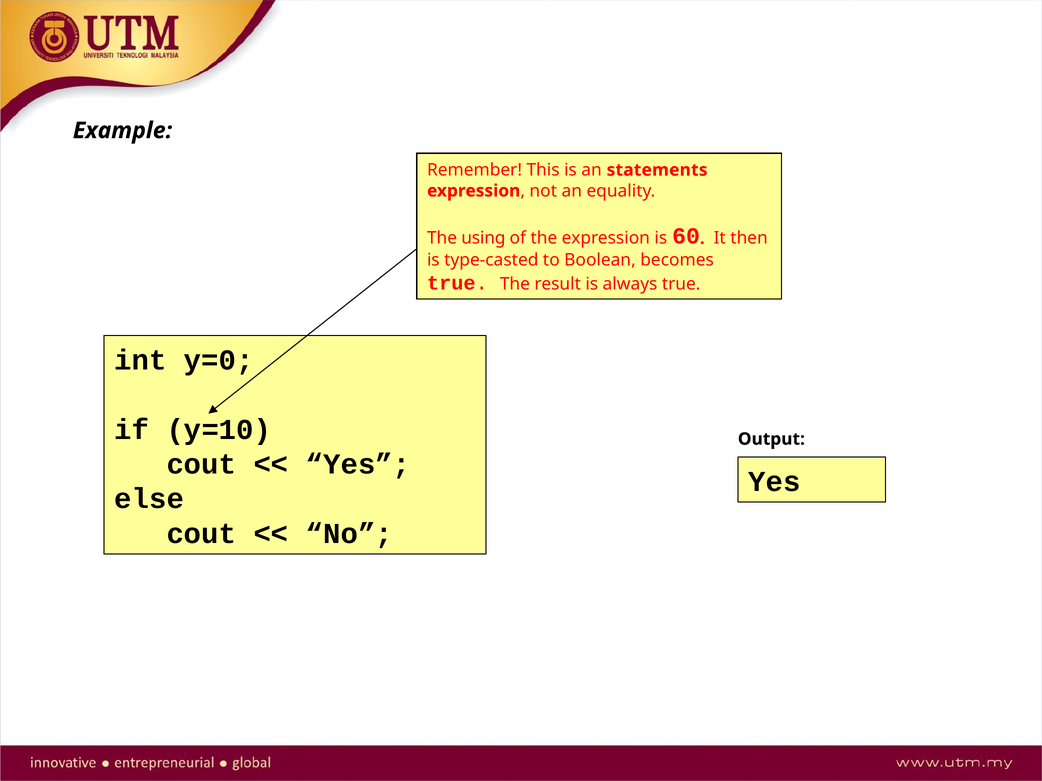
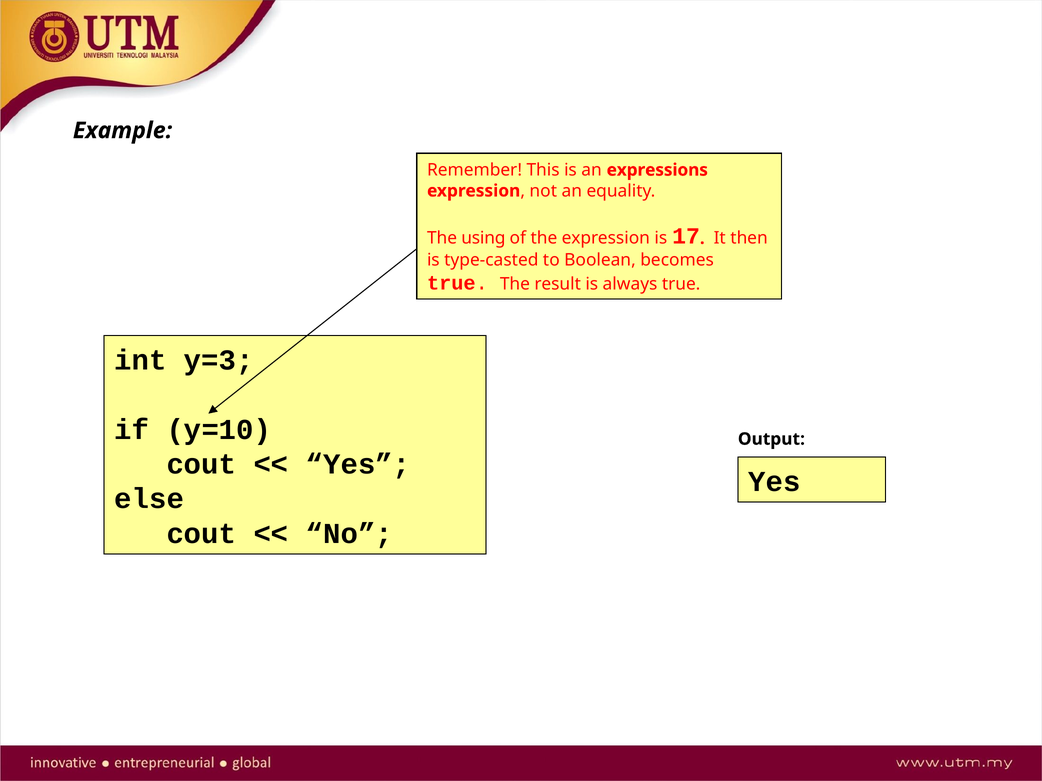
statements: statements -> expressions
60: 60 -> 17
y=0: y=0 -> y=3
